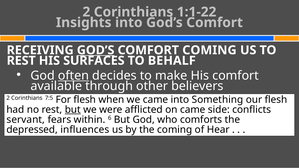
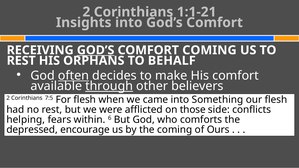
1:1-22: 1:1-22 -> 1:1-21
SURFACES: SURFACES -> ORPHANS
through underline: none -> present
but at (73, 110) underline: present -> none
on came: came -> those
servant: servant -> helping
influences: influences -> encourage
Hear: Hear -> Ours
